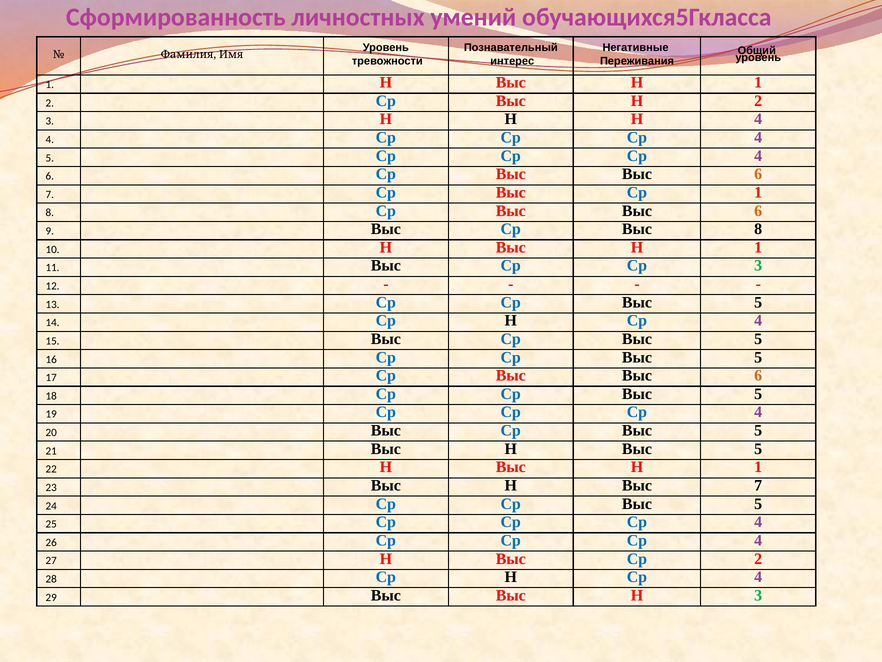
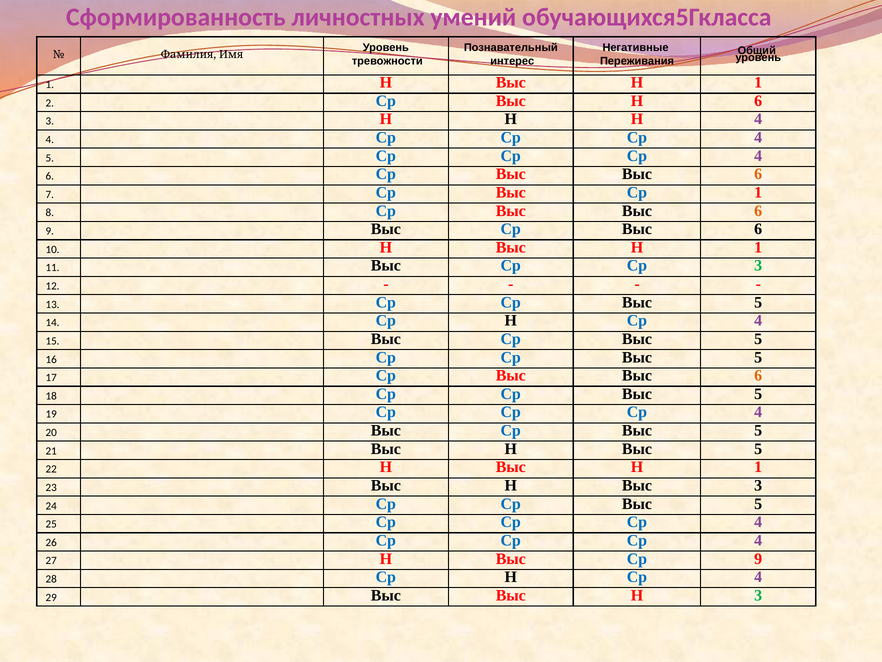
Н 2: 2 -> 6
Ср Выс 8: 8 -> 6
Выс 7: 7 -> 3
Ср 2: 2 -> 9
